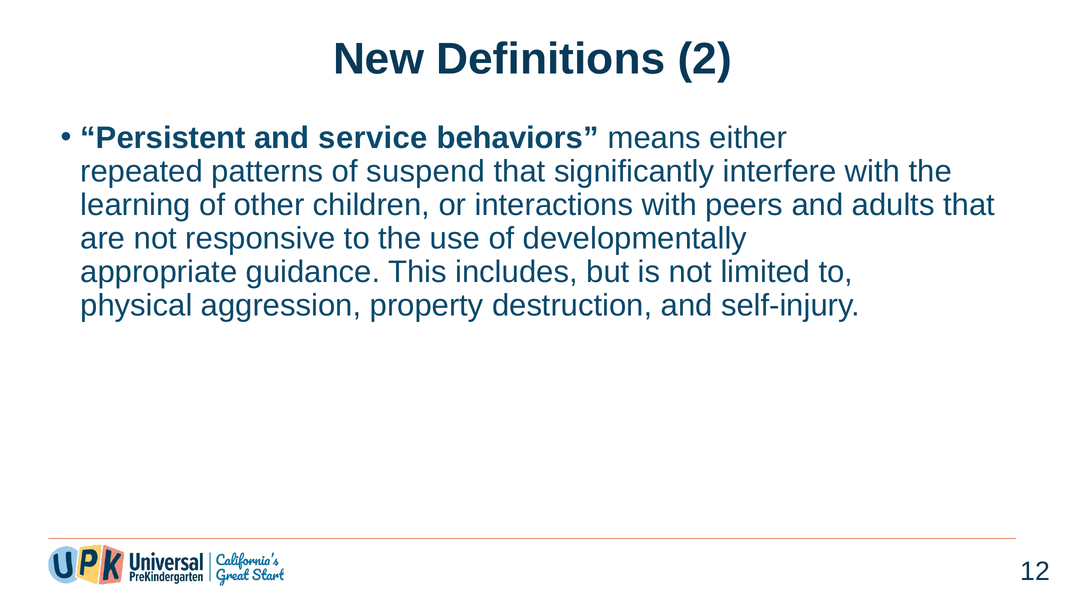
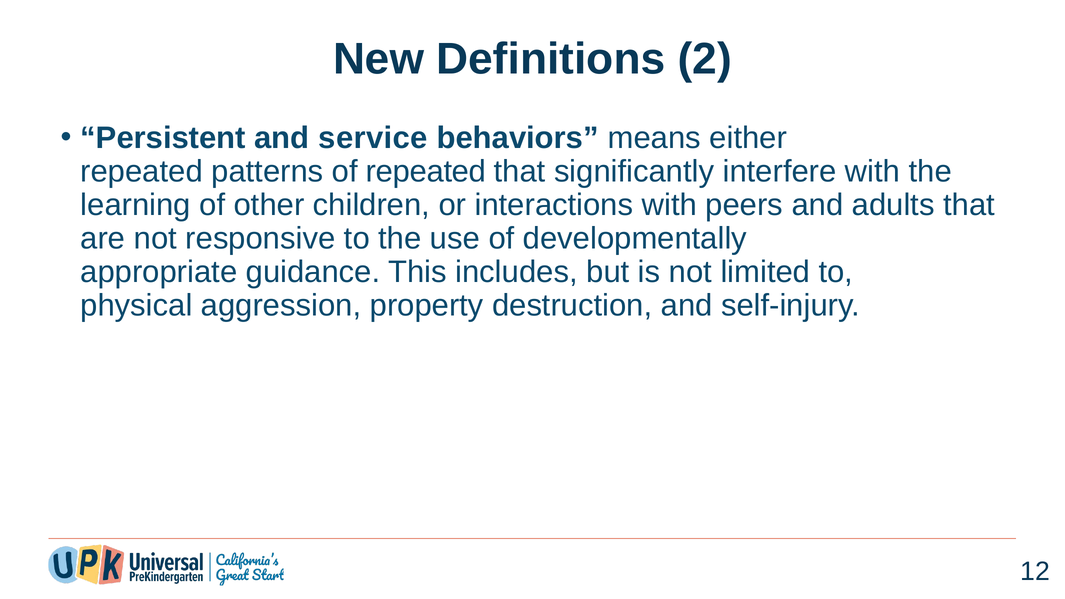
of suspend: suspend -> repeated
